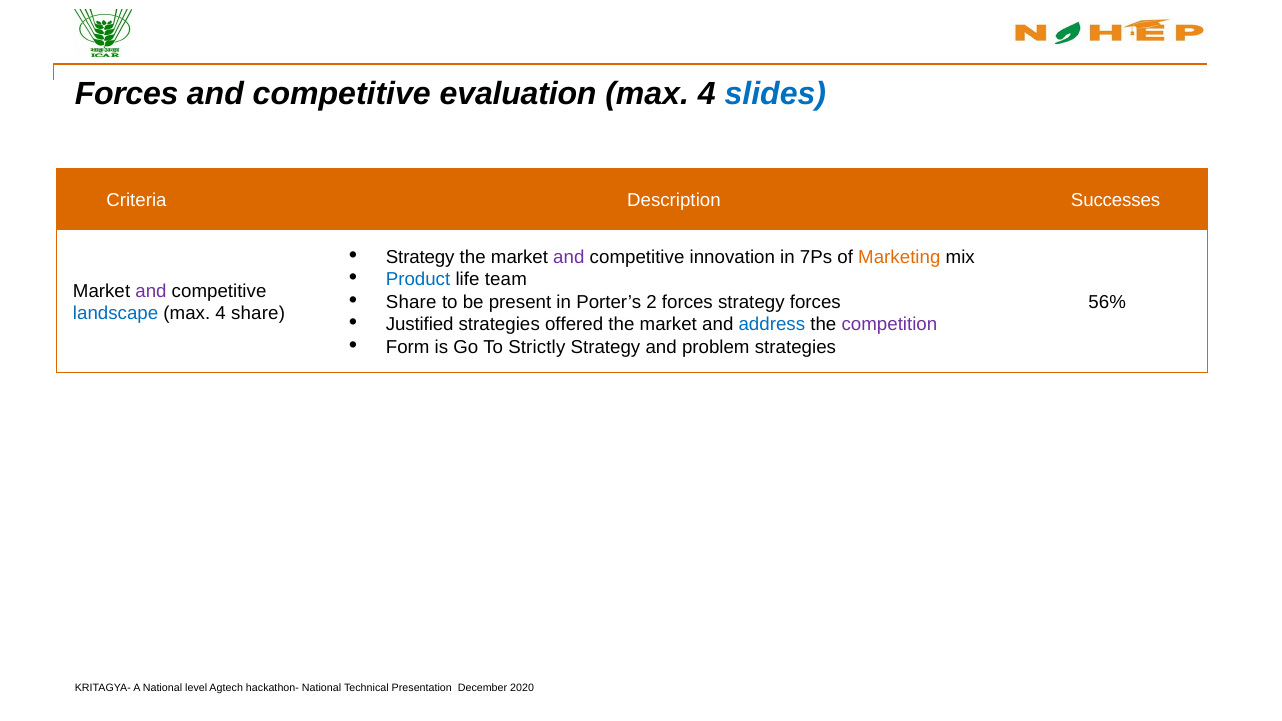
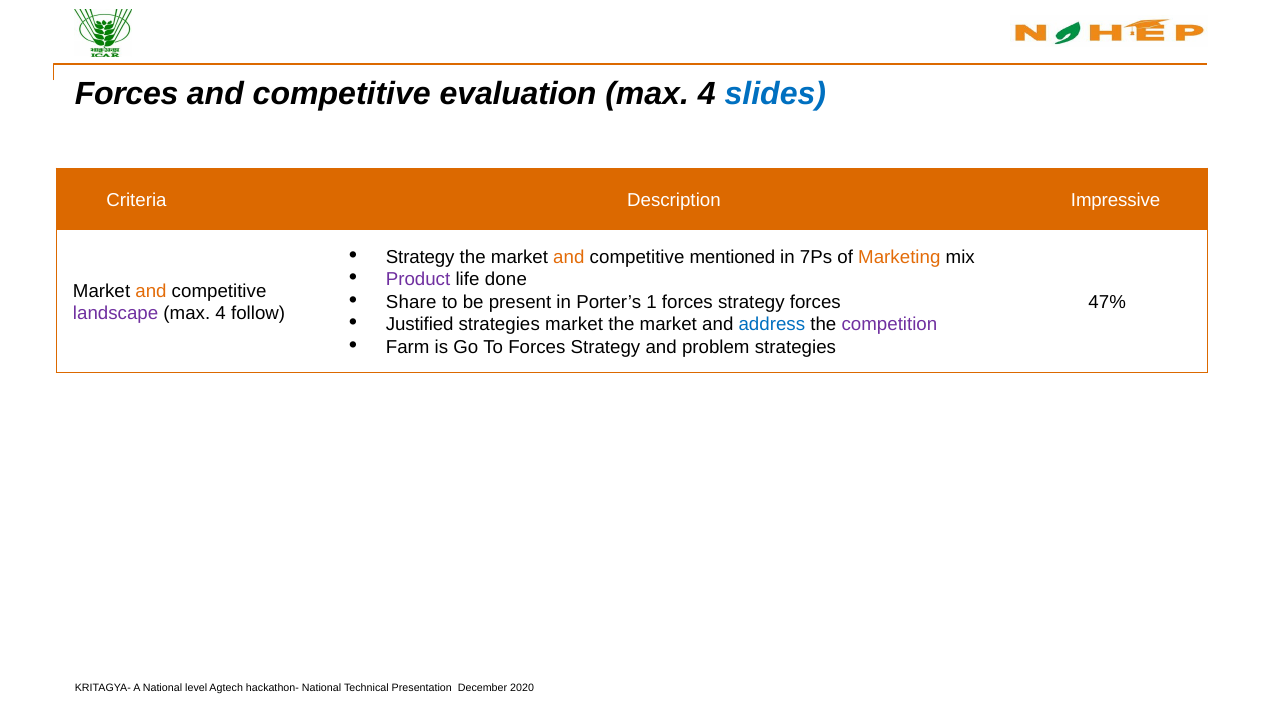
Successes: Successes -> Impressive
and at (569, 257) colour: purple -> orange
innovation: innovation -> mentioned
Product colour: blue -> purple
team: team -> done
and at (151, 291) colour: purple -> orange
2: 2 -> 1
56%: 56% -> 47%
landscape colour: blue -> purple
4 share: share -> follow
strategies offered: offered -> market
Form: Form -> Farm
To Strictly: Strictly -> Forces
